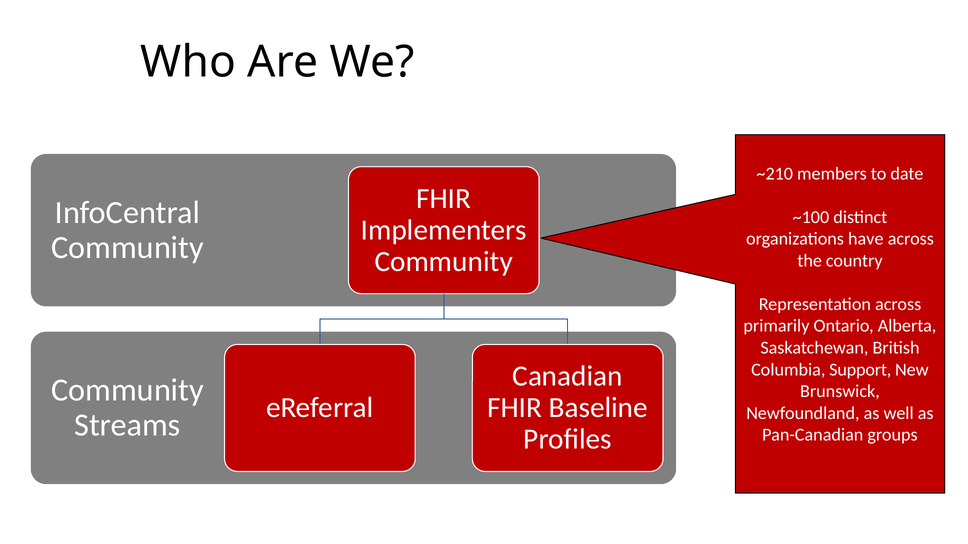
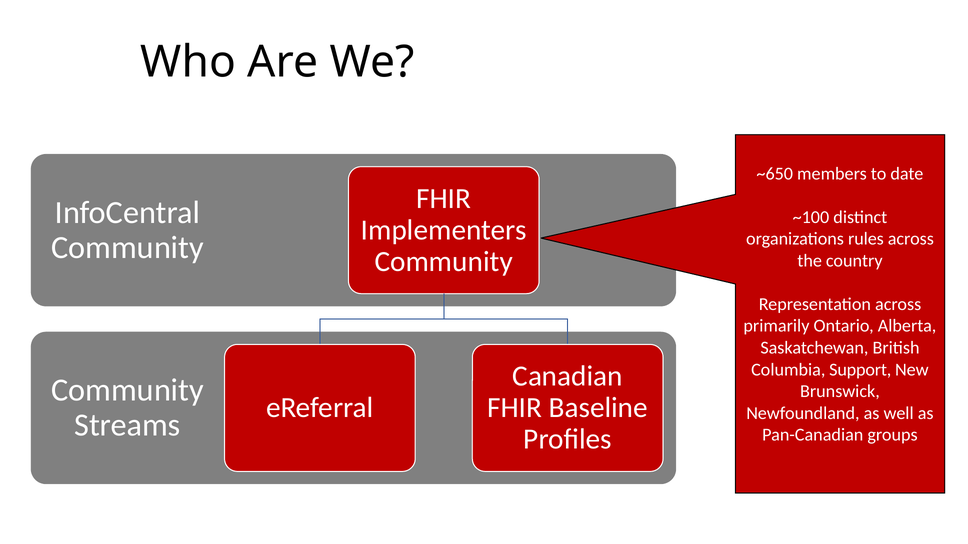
~210: ~210 -> ~650
have: have -> rules
